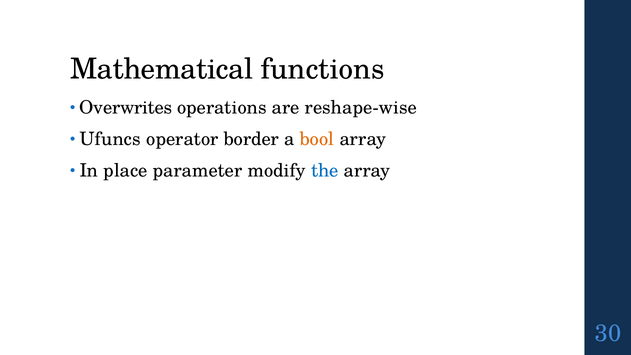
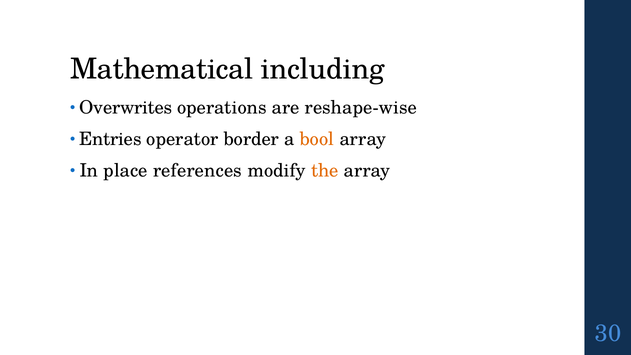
functions: functions -> including
Ufuncs: Ufuncs -> Entries
parameter: parameter -> references
the colour: blue -> orange
